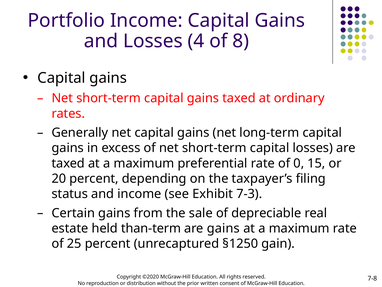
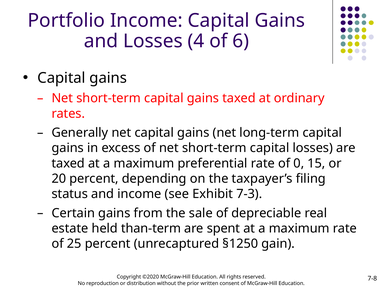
8: 8 -> 6
are gains: gains -> spent
